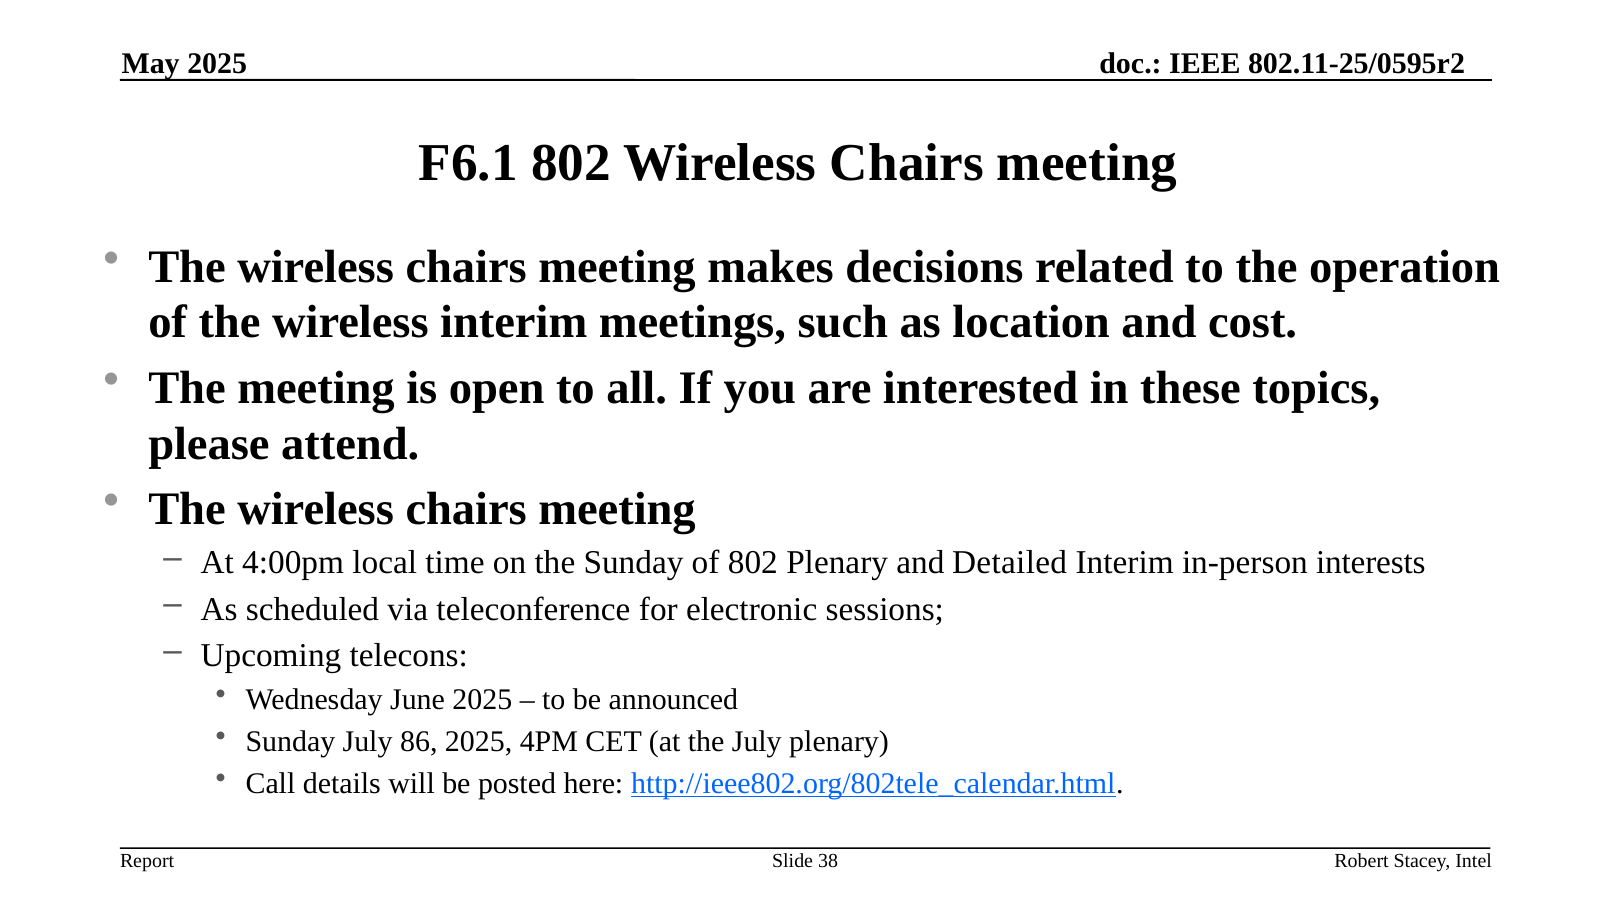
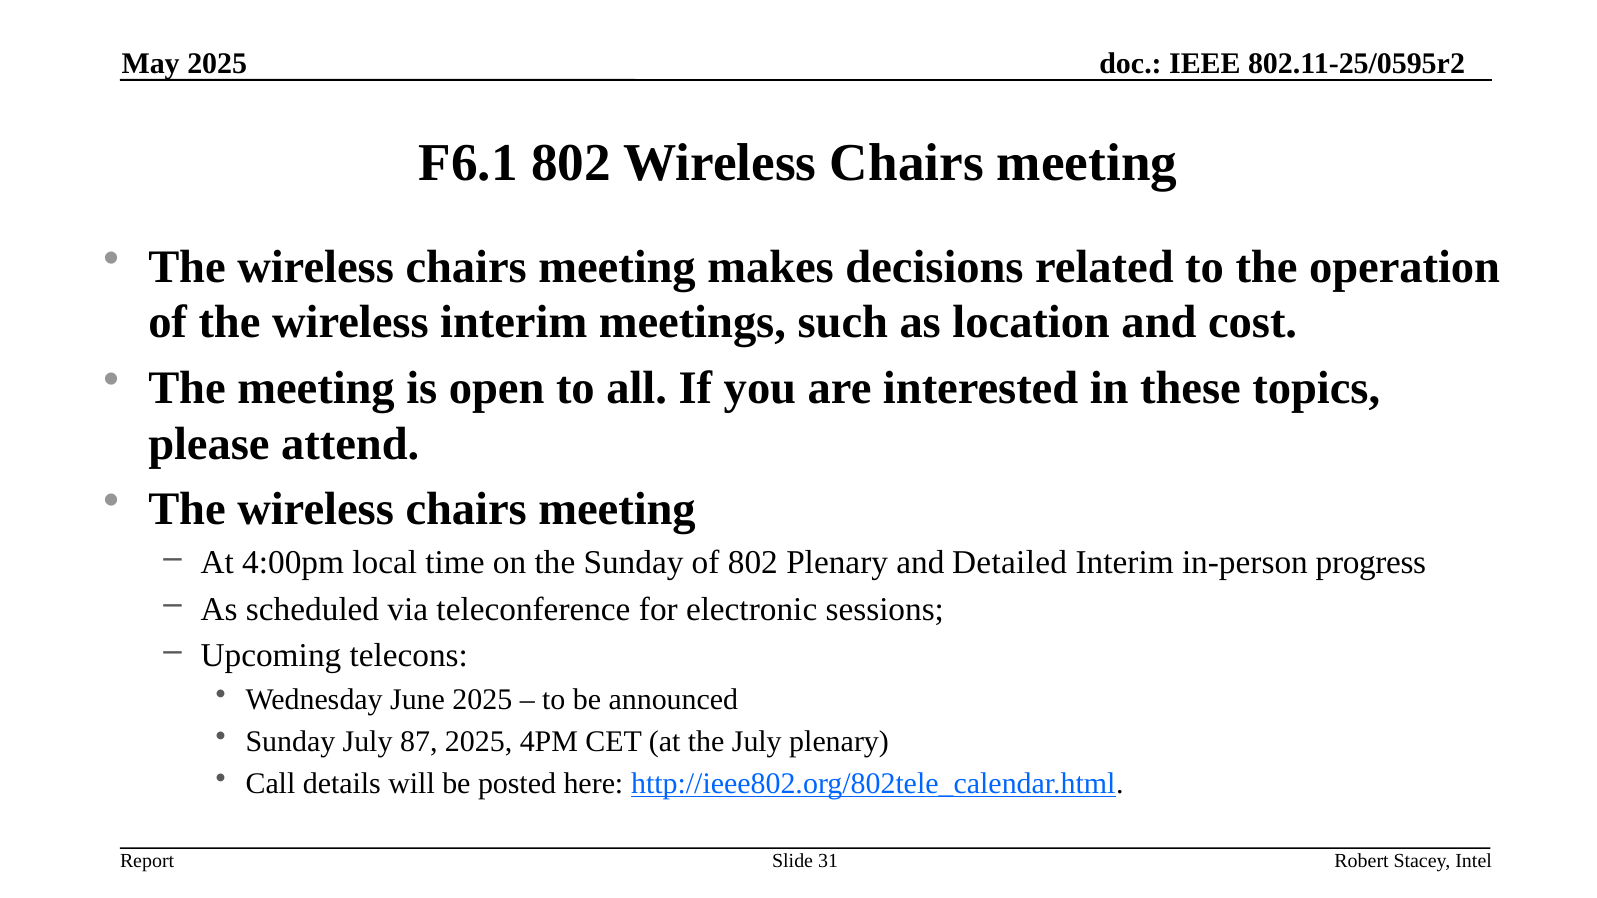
interests: interests -> progress
86: 86 -> 87
38: 38 -> 31
